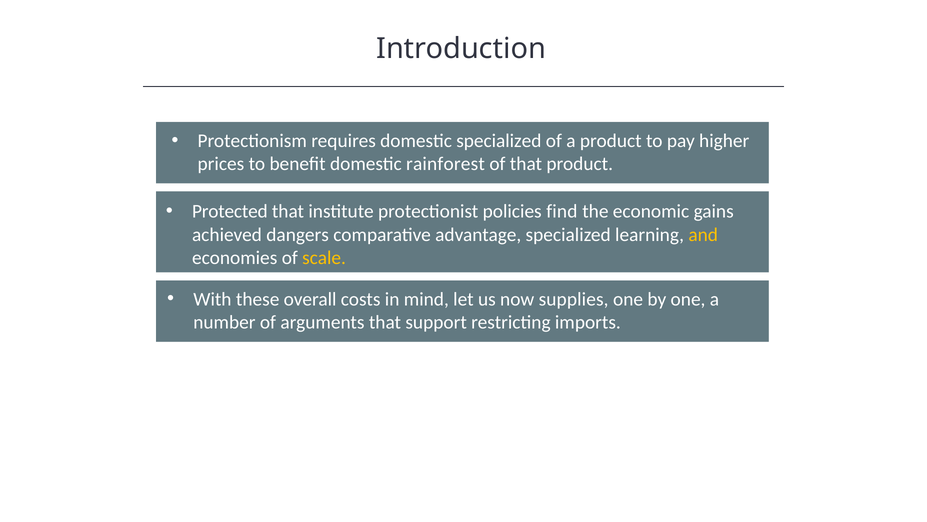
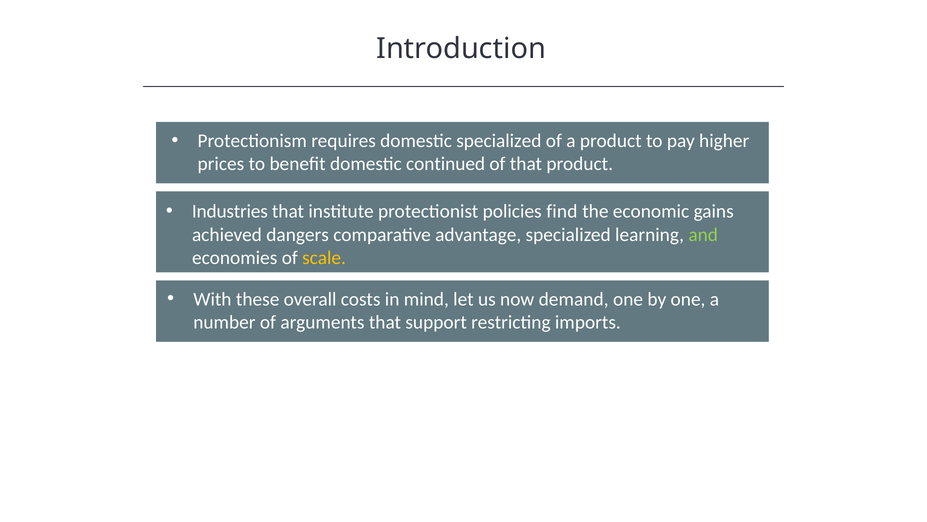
rainforest: rainforest -> continued
Protected: Protected -> Industries
and colour: yellow -> light green
supplies: supplies -> demand
